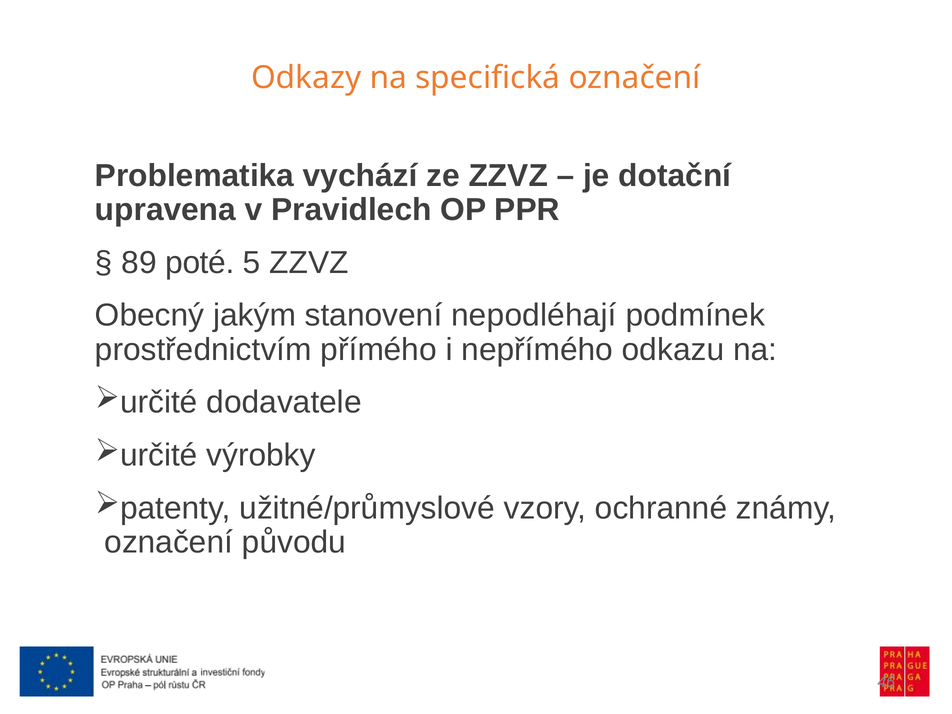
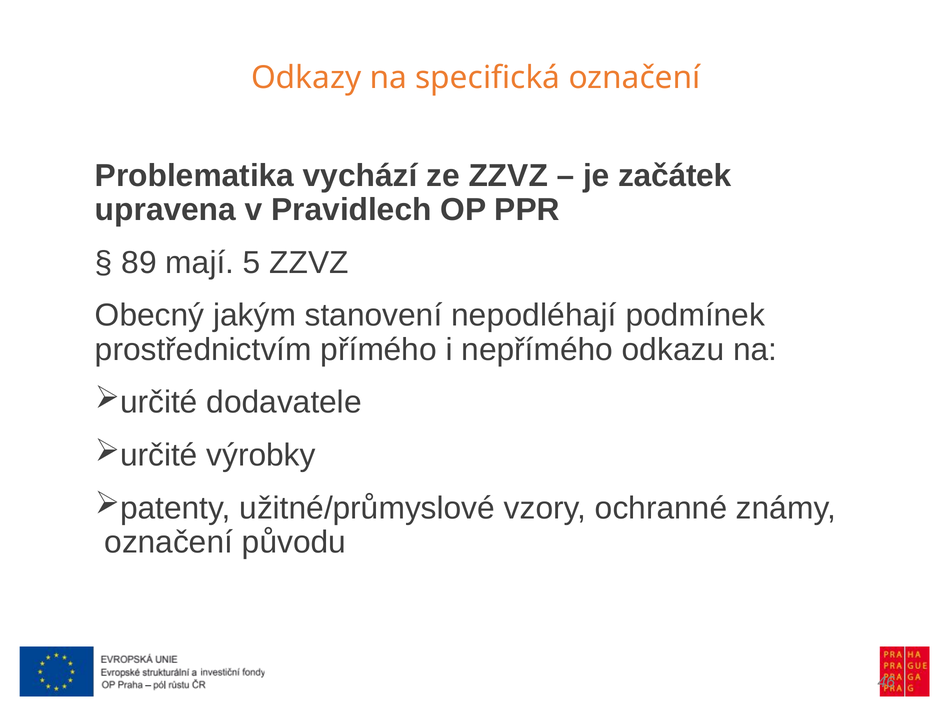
dotační: dotační -> začátek
poté: poté -> mají
